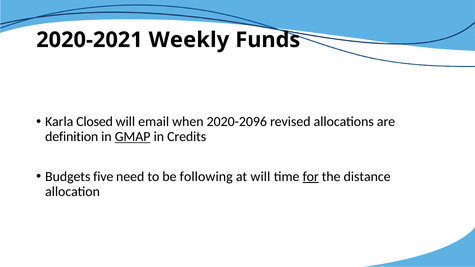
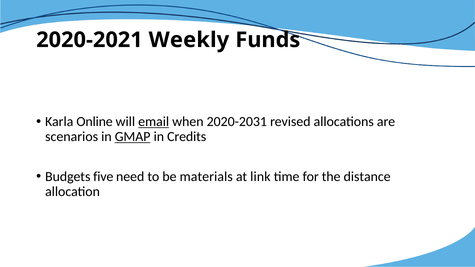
Closed: Closed -> Online
email underline: none -> present
2020-2096: 2020-2096 -> 2020-2031
definition: definition -> scenarios
following: following -> materials
at will: will -> link
for underline: present -> none
